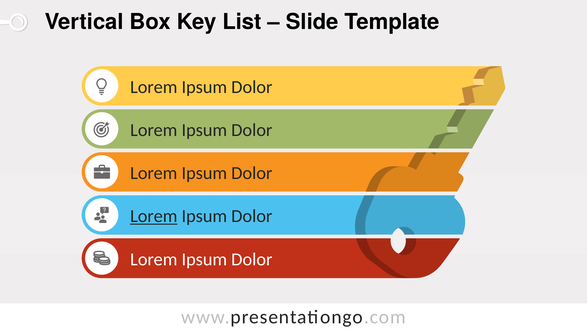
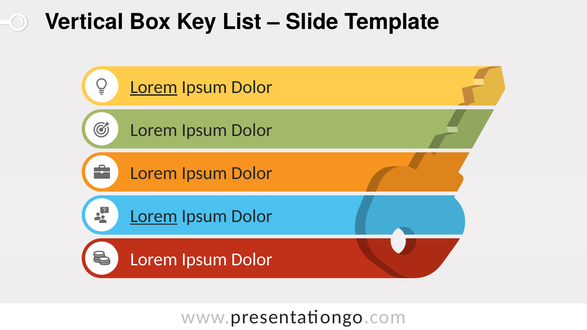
Lorem at (154, 87) underline: none -> present
